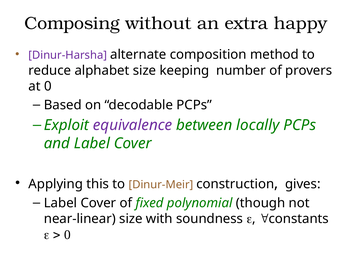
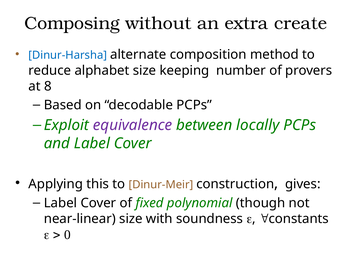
happy: happy -> create
Dinur-Harsha colour: purple -> blue
0: 0 -> 8
